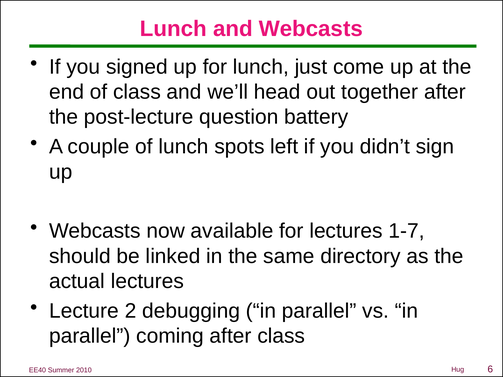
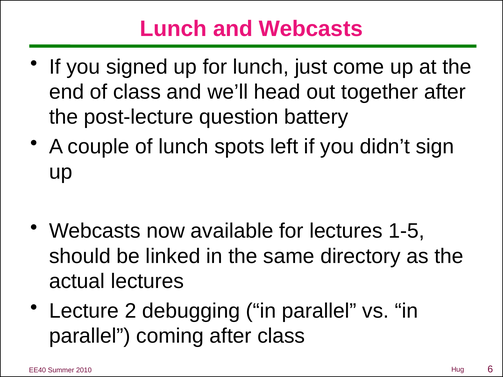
1-7: 1-7 -> 1-5
